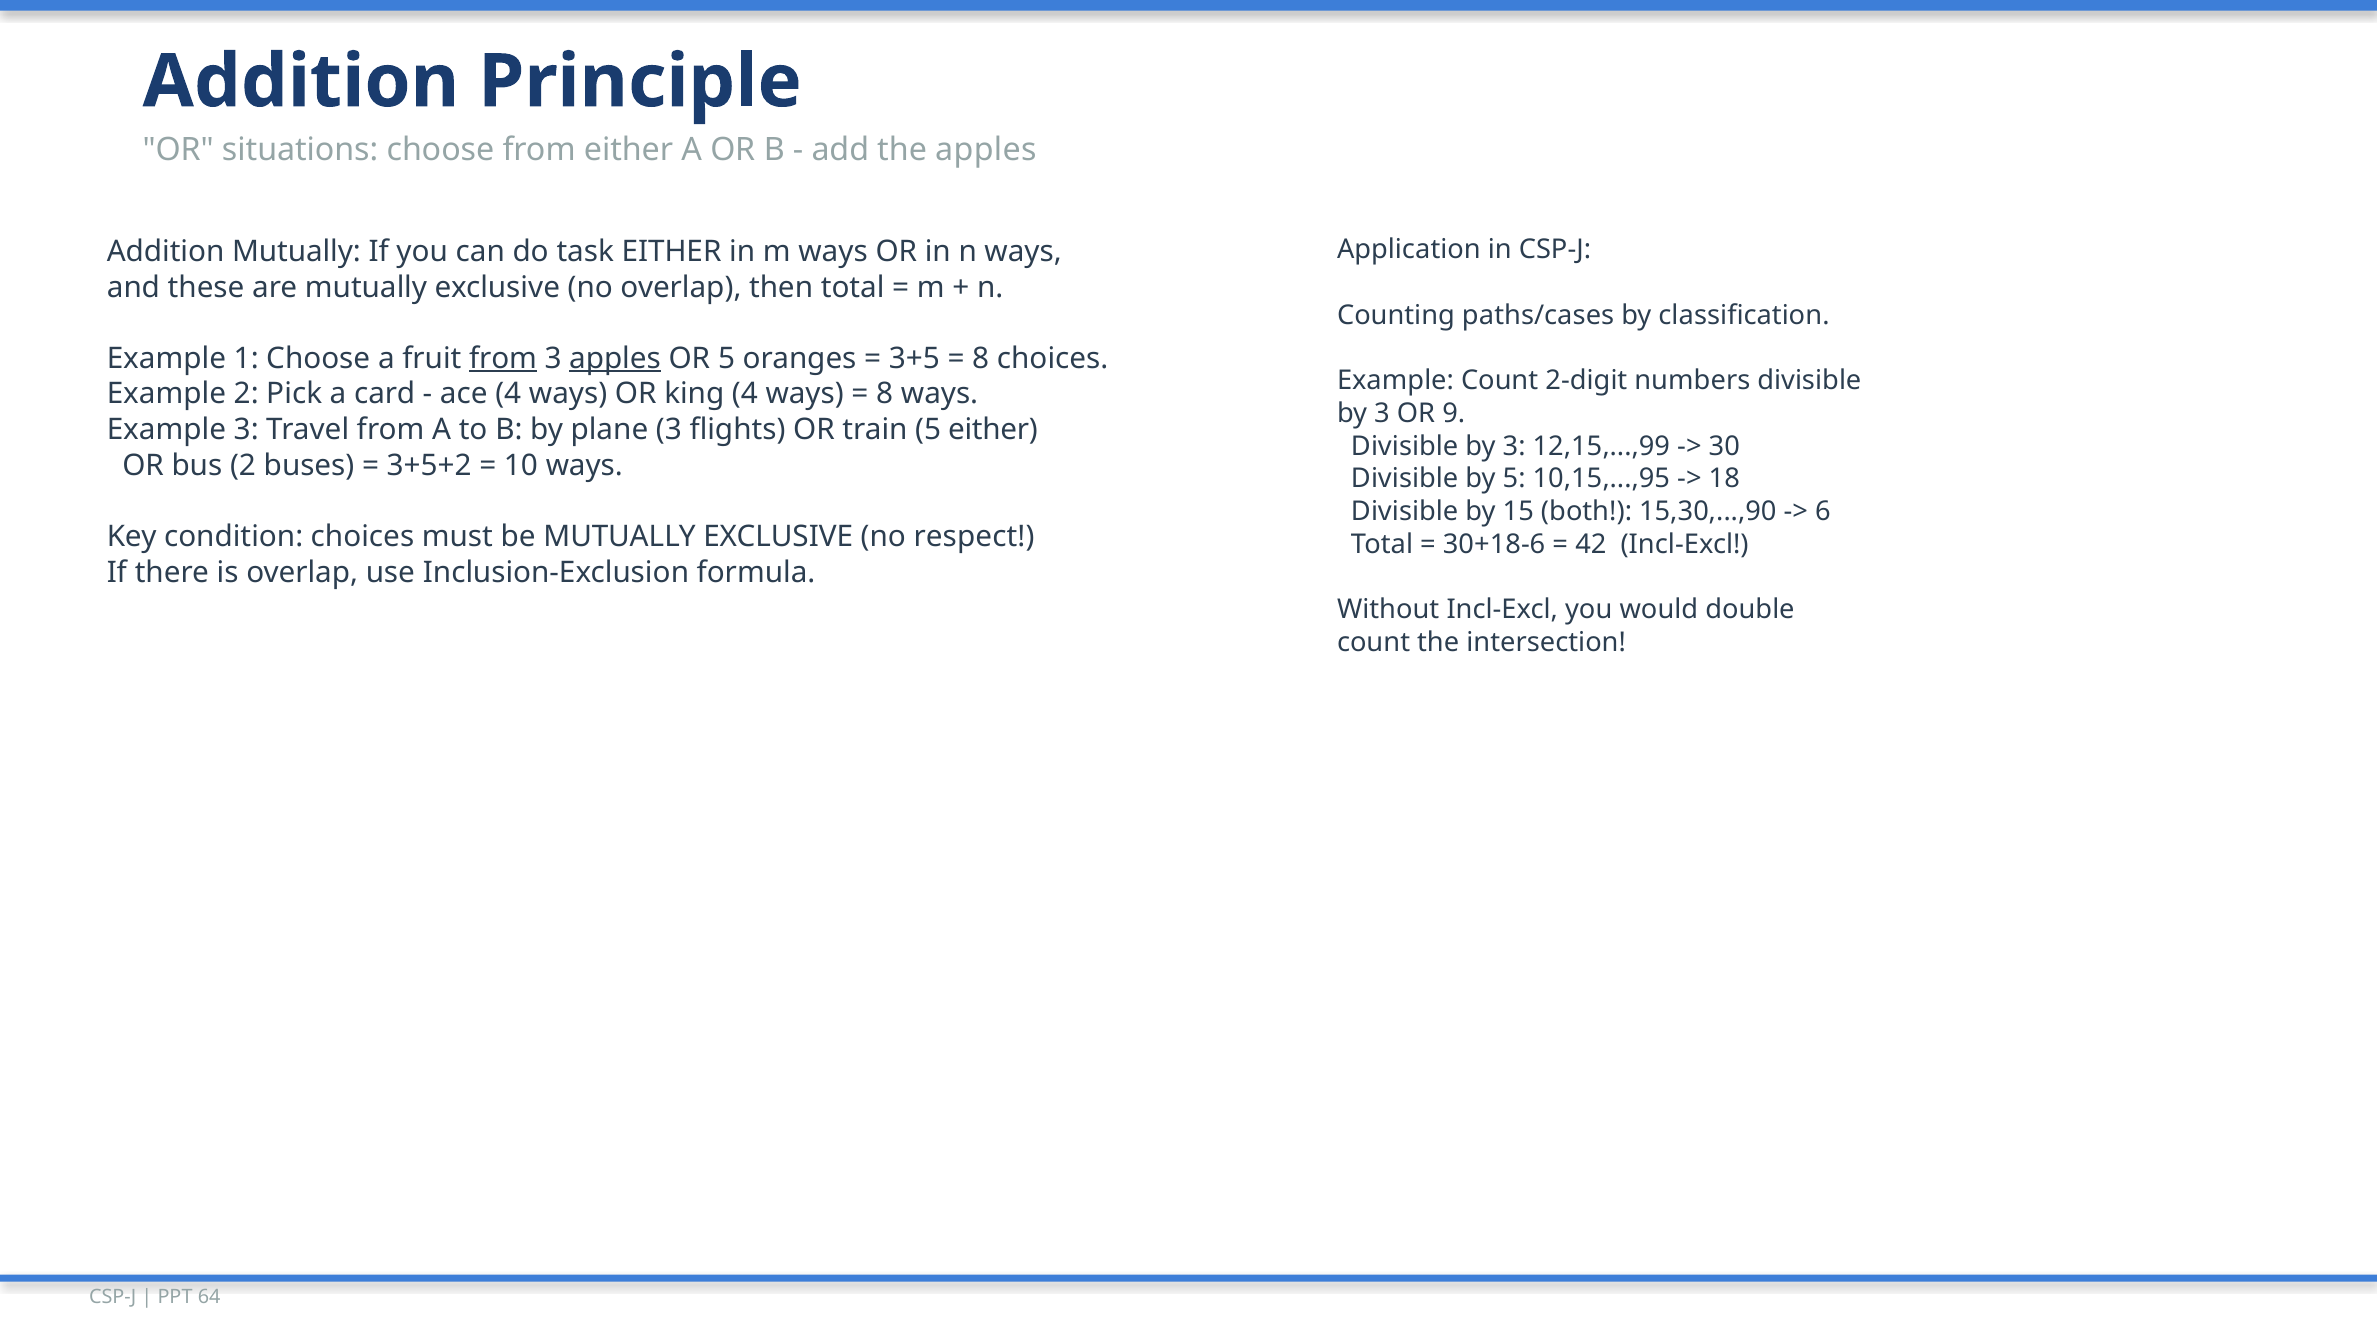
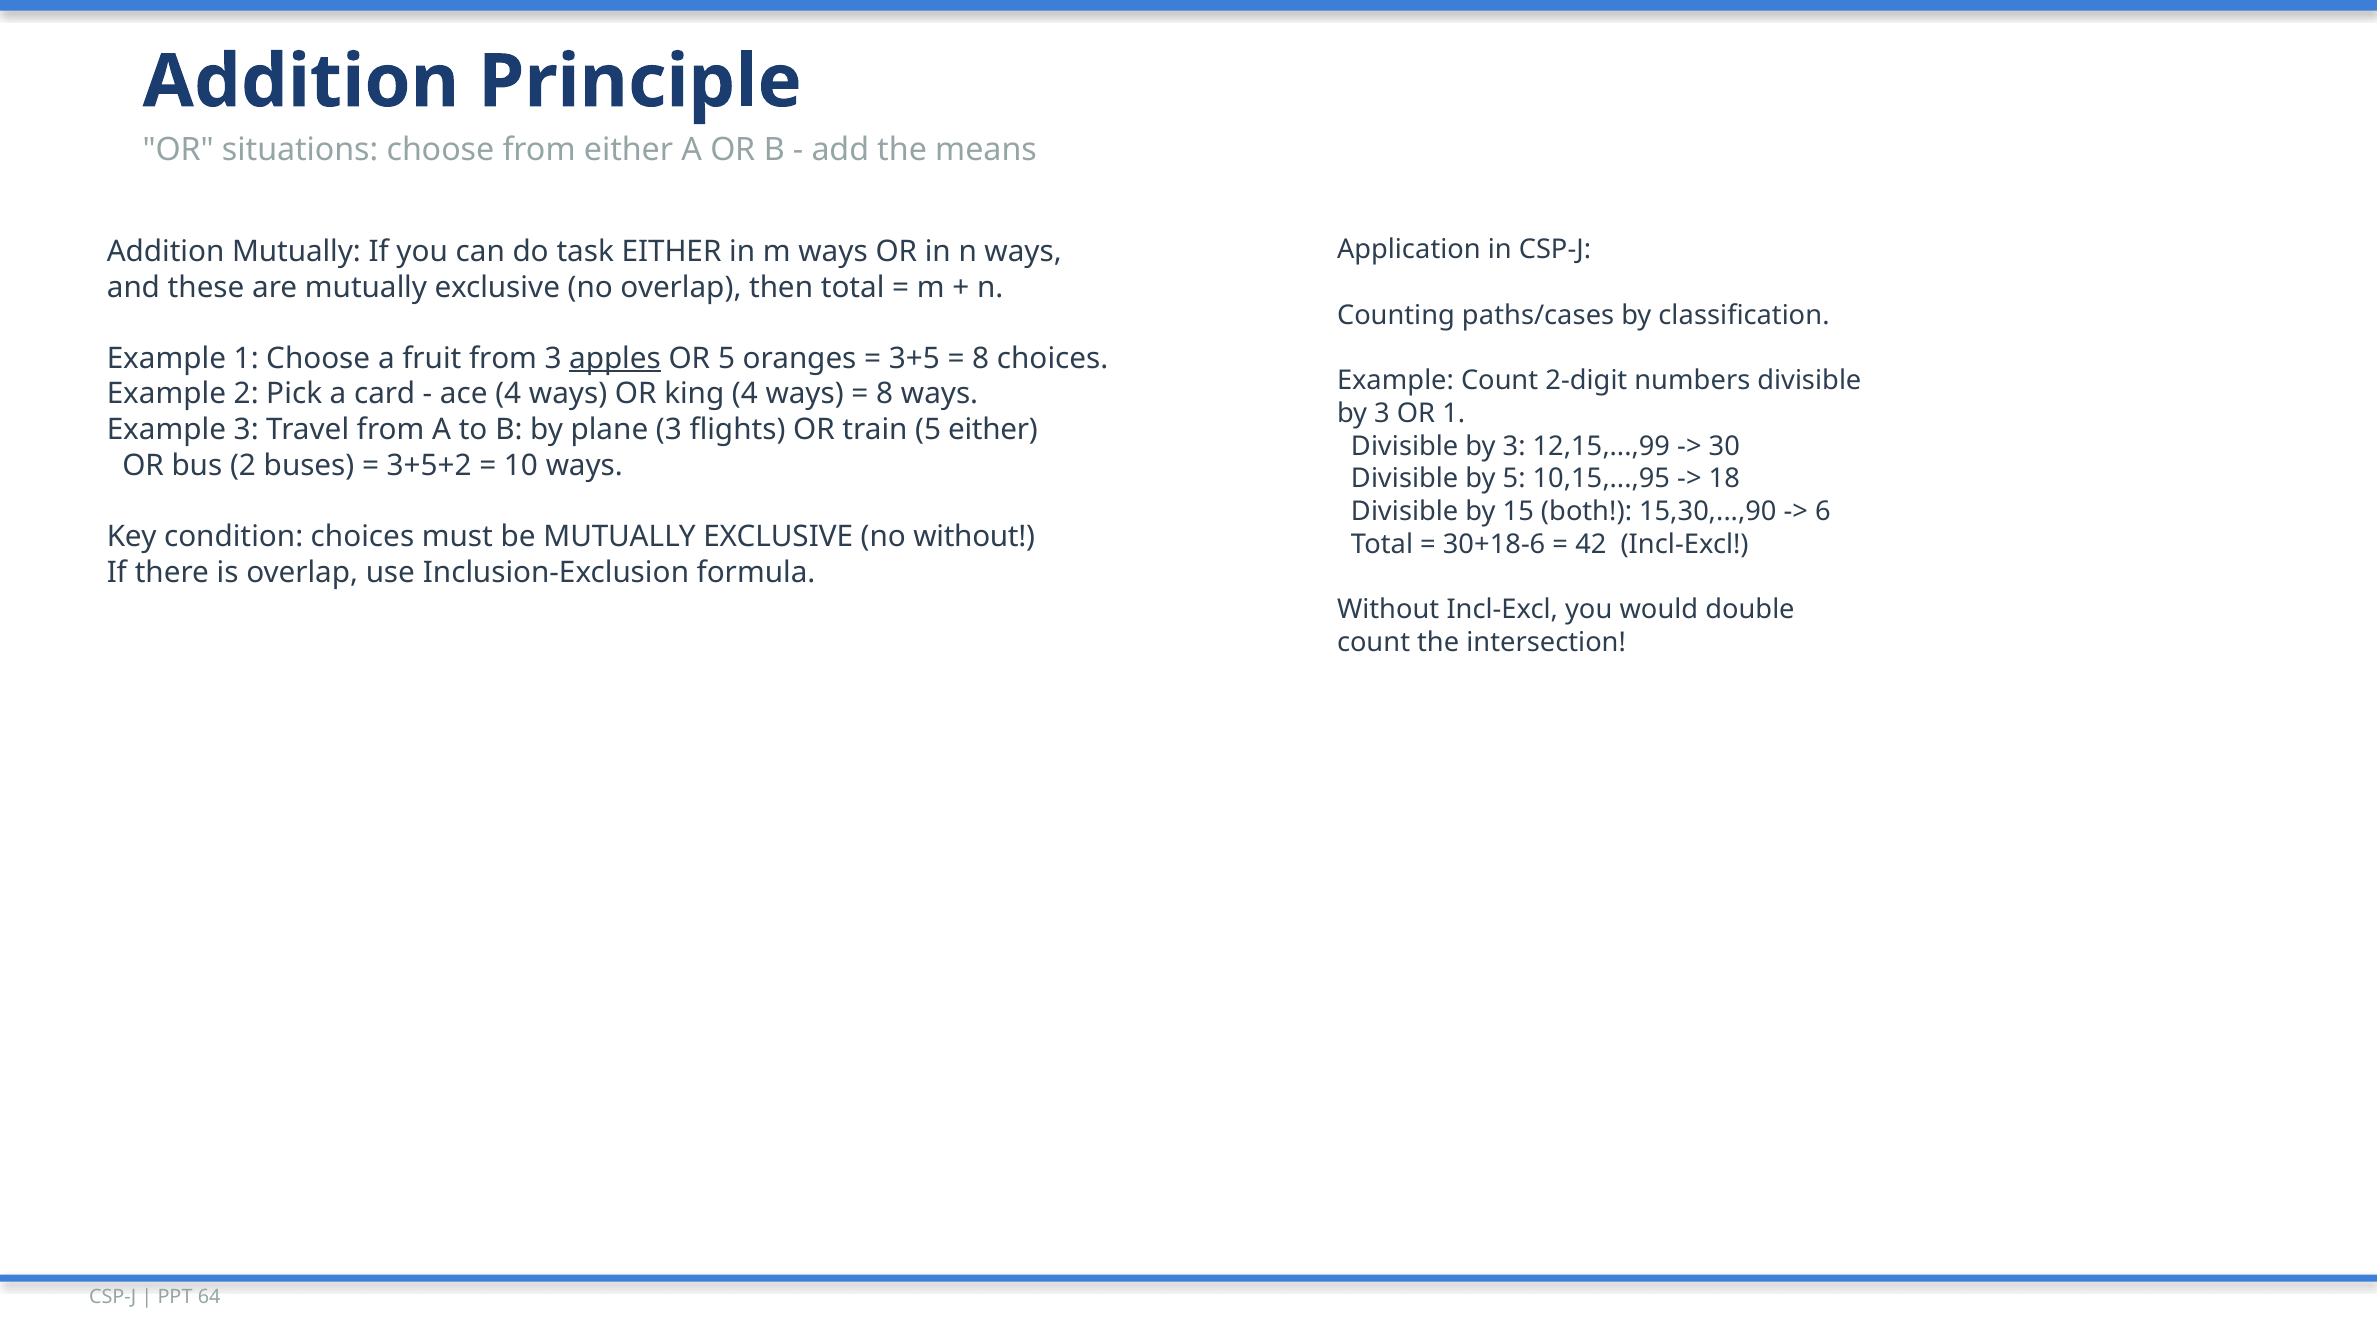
the apples: apples -> means
from at (503, 359) underline: present -> none
OR 9: 9 -> 1
no respect: respect -> without
